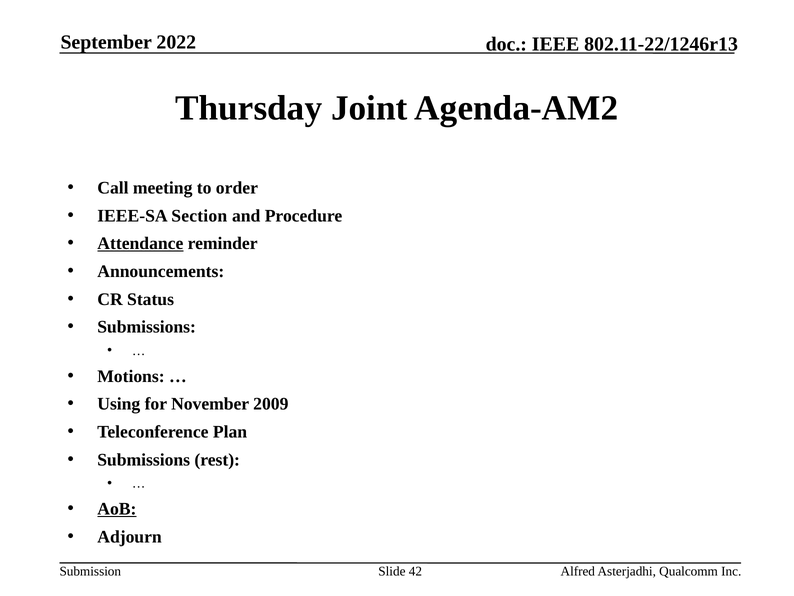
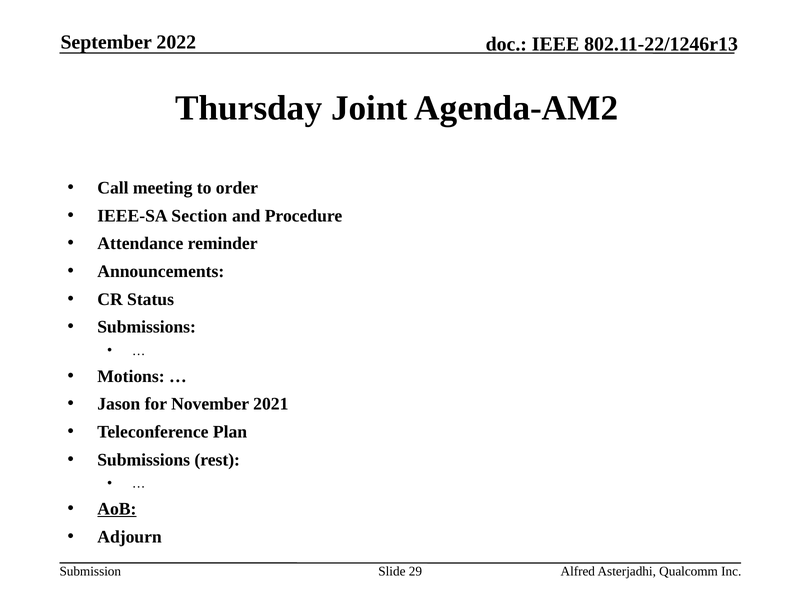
Attendance underline: present -> none
Using: Using -> Jason
2009: 2009 -> 2021
42: 42 -> 29
